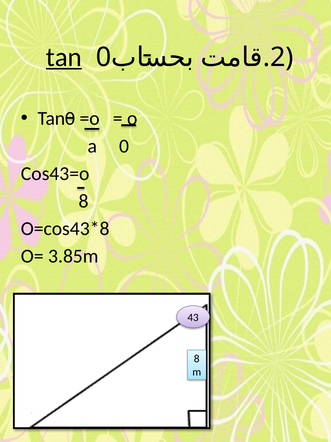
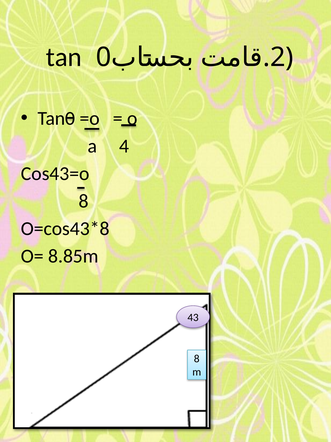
tan underline: present -> none
a 0: 0 -> 4
3.85m: 3.85m -> 8.85m
